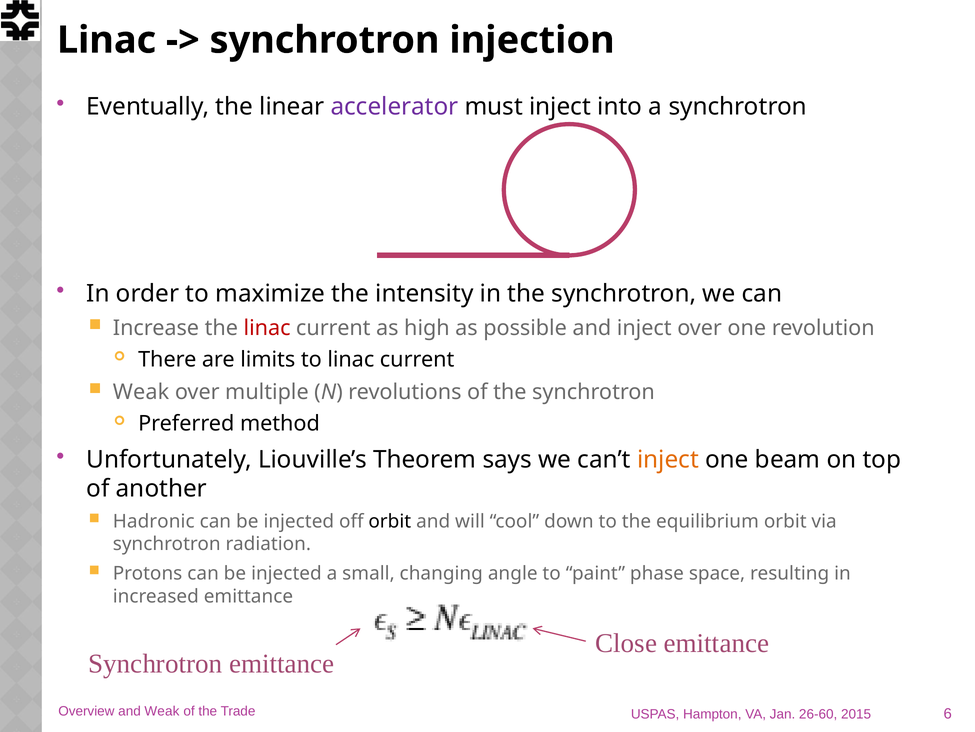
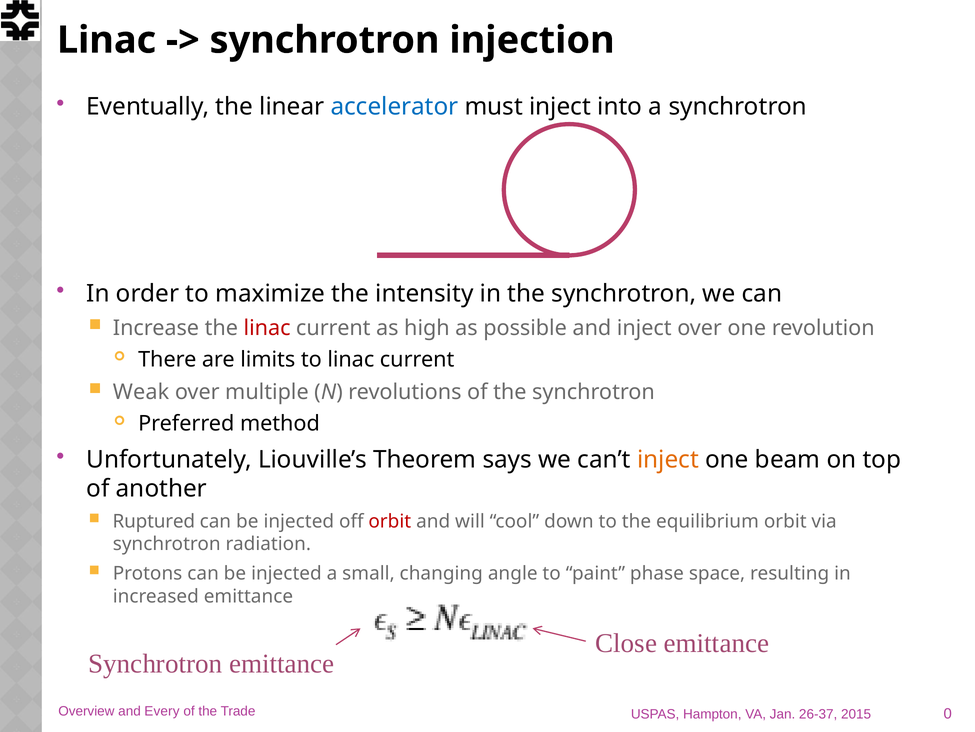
accelerator colour: purple -> blue
Hadronic: Hadronic -> Ruptured
orbit at (390, 521) colour: black -> red
and Weak: Weak -> Every
26-60: 26-60 -> 26-37
6: 6 -> 0
